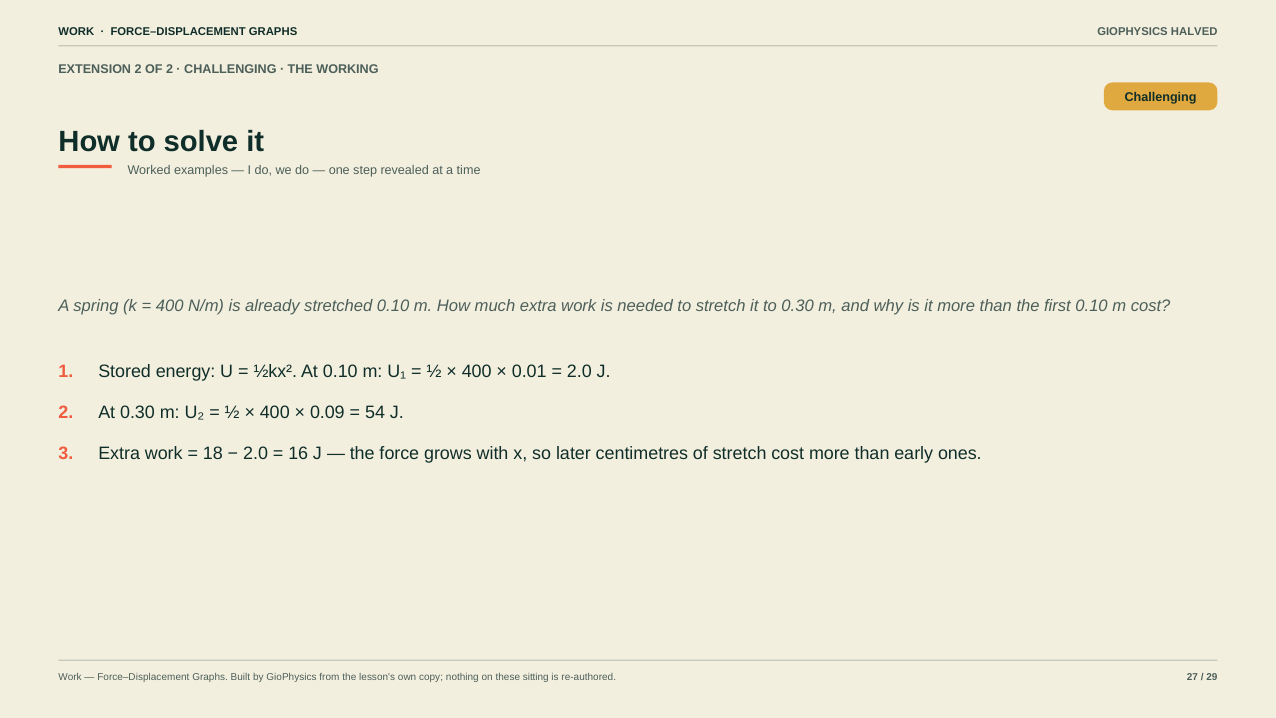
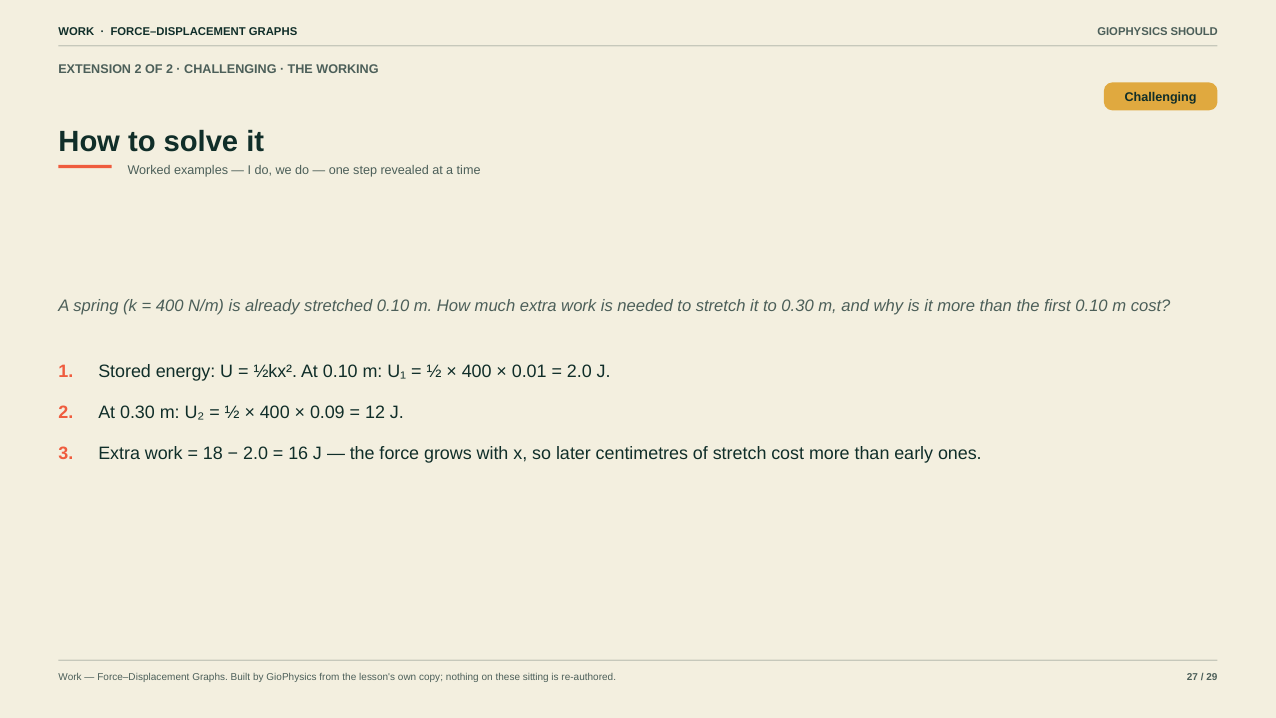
HALVED: HALVED -> SHOULD
54: 54 -> 12
